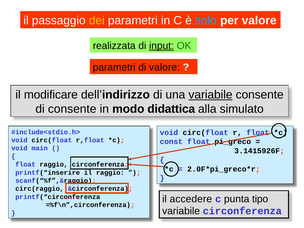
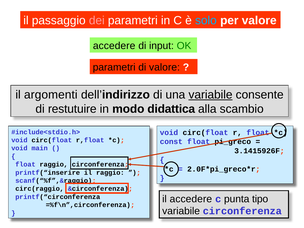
dei colour: yellow -> pink
realizzata at (114, 46): realizzata -> accedere
input underline: present -> none
modificare: modificare -> argomenti
di consente: consente -> restutuire
simulato: simulato -> scambio
